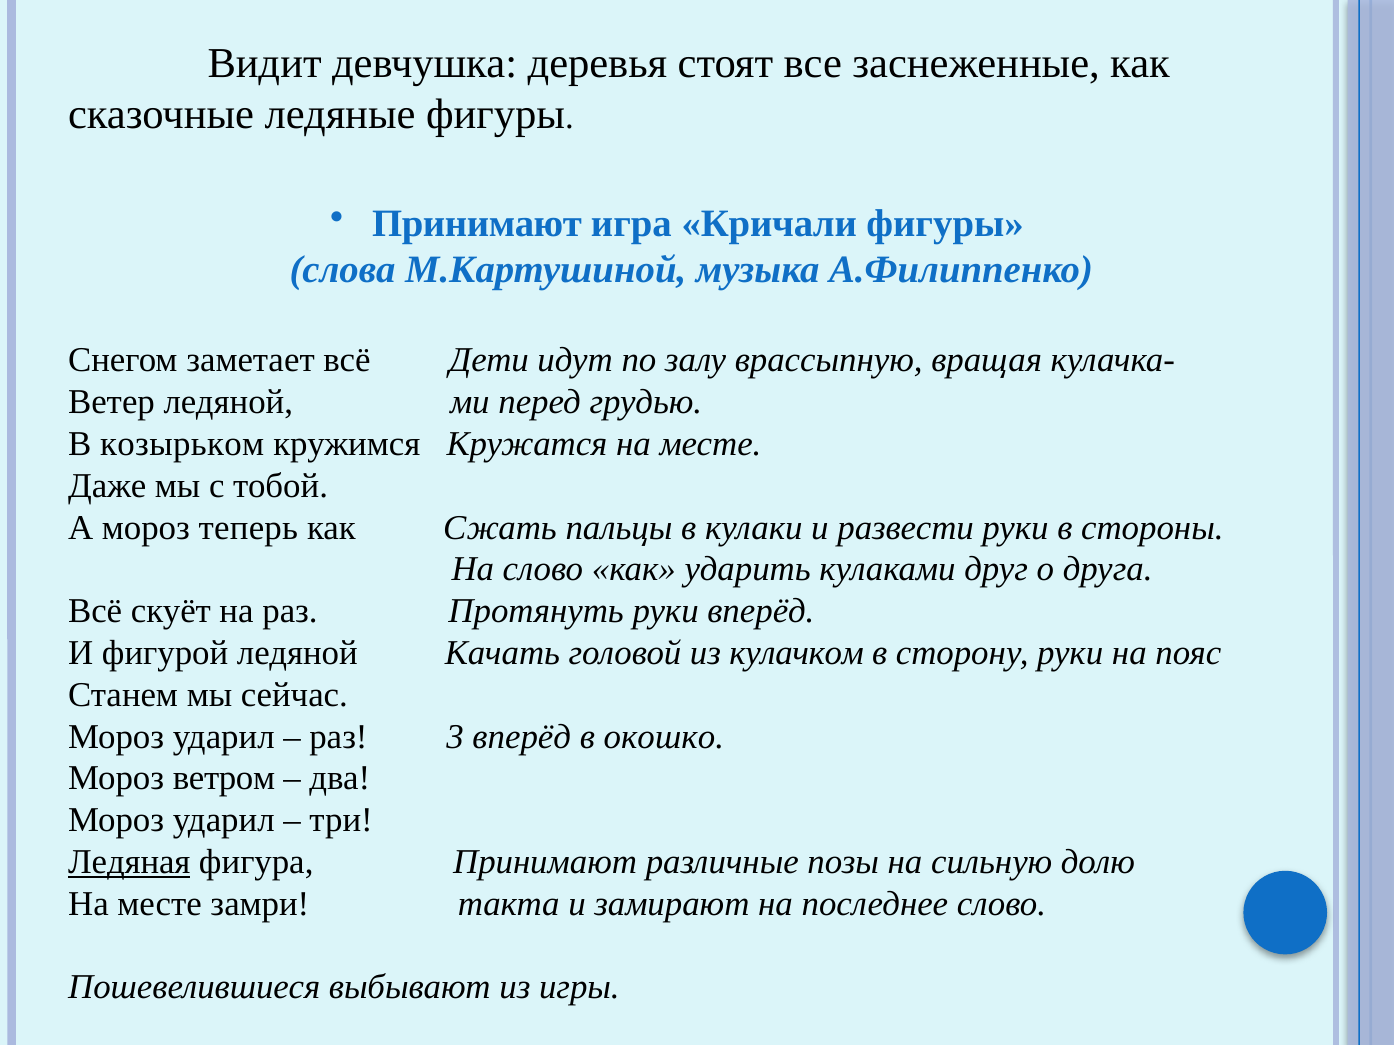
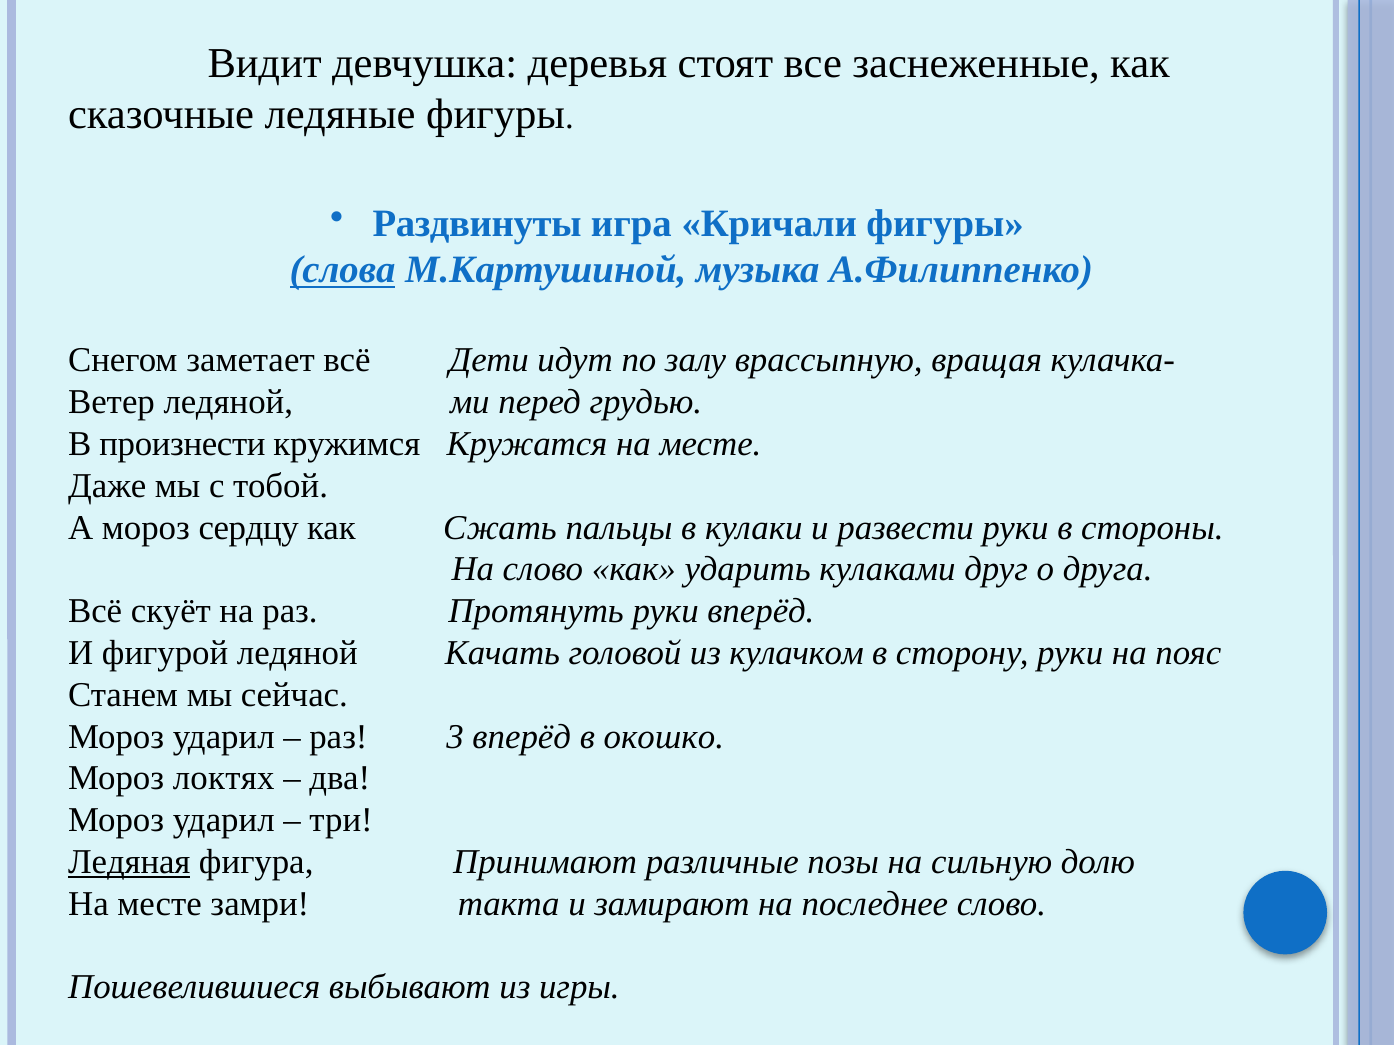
Принимают at (477, 224): Принимают -> Раздвинуты
слова underline: none -> present
козырьком: козырьком -> произнести
теперь: теперь -> сердцу
ветром: ветром -> локтях
